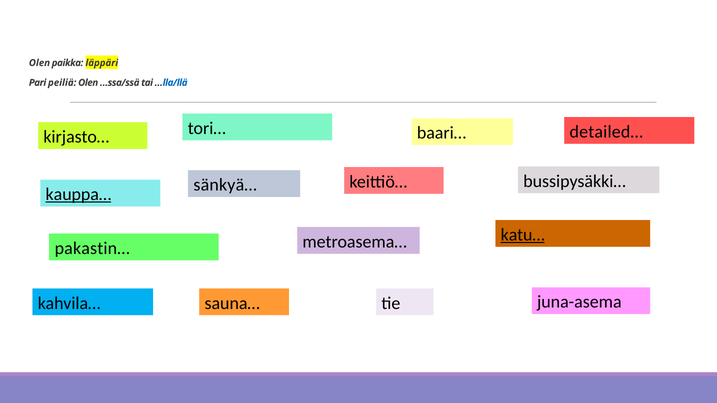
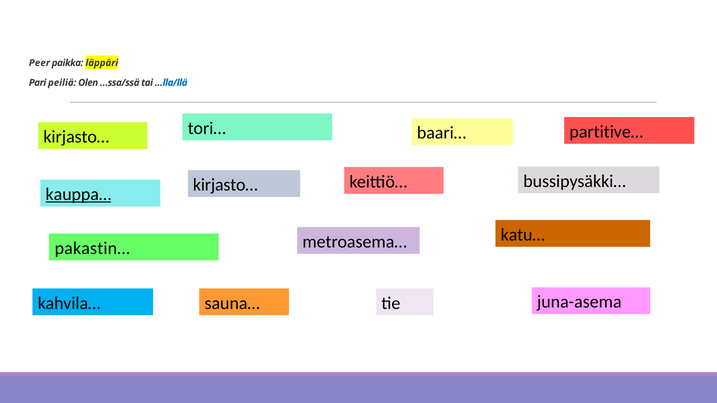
Olen at (39, 63): Olen -> Peer
detailed…: detailed… -> partitive…
sänkyä… at (225, 185): sänkyä… -> kirjasto…
katu… underline: present -> none
